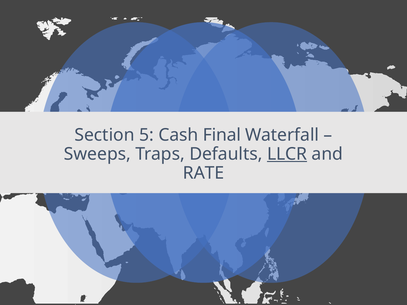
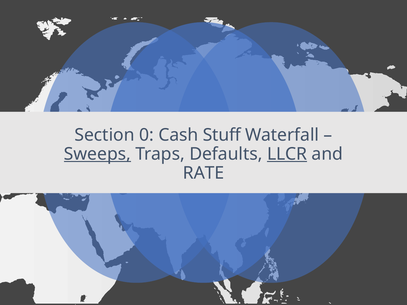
5: 5 -> 0
Final: Final -> Stuff
Sweeps underline: none -> present
